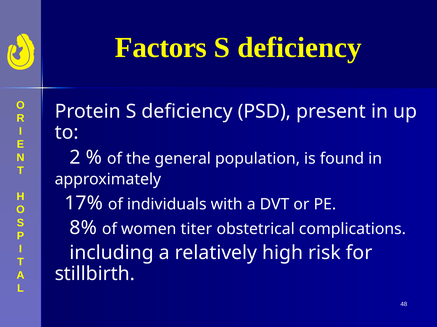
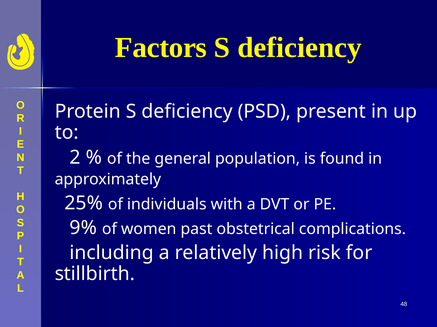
17%: 17% -> 25%
8%: 8% -> 9%
titer: titer -> past
